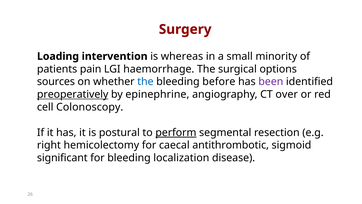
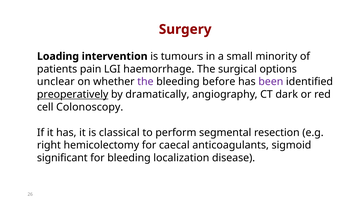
whereas: whereas -> tumours
sources: sources -> unclear
the at (145, 82) colour: blue -> purple
epinephrine: epinephrine -> dramatically
over: over -> dark
postural: postural -> classical
perform underline: present -> none
antithrombotic: antithrombotic -> anticoagulants
